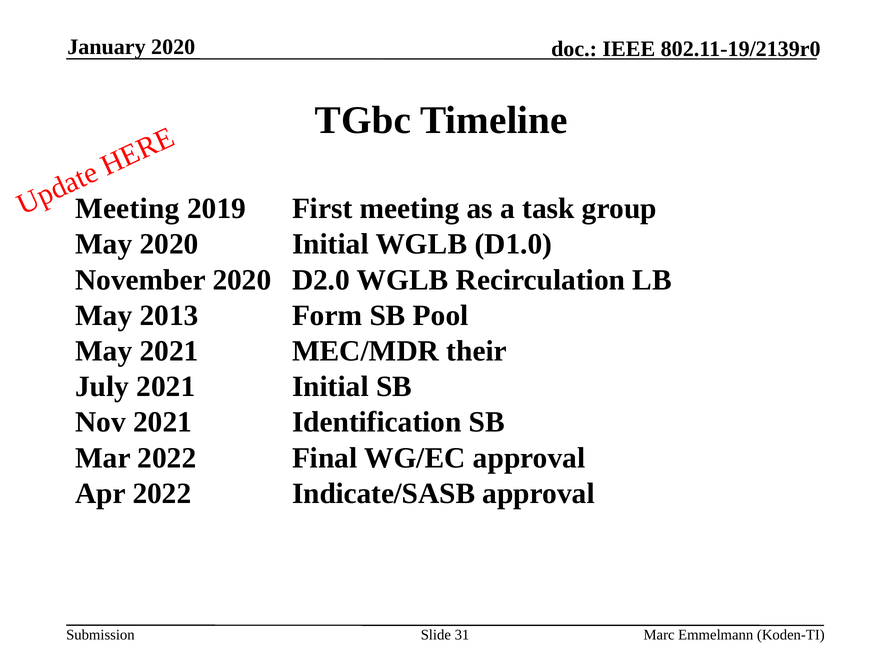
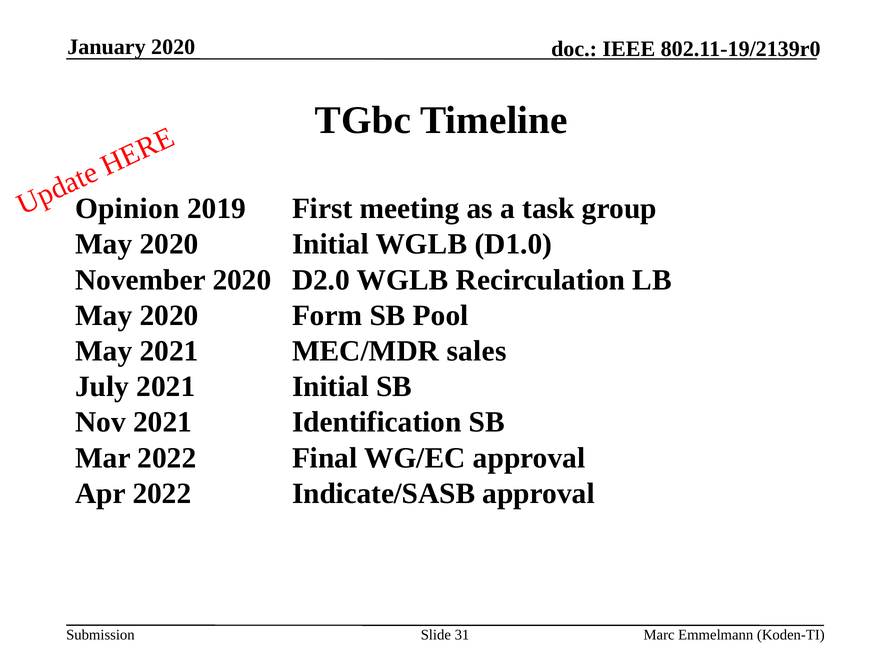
Meeting at (127, 209): Meeting -> Opinion
2013 at (169, 316): 2013 -> 2020
their: their -> sales
